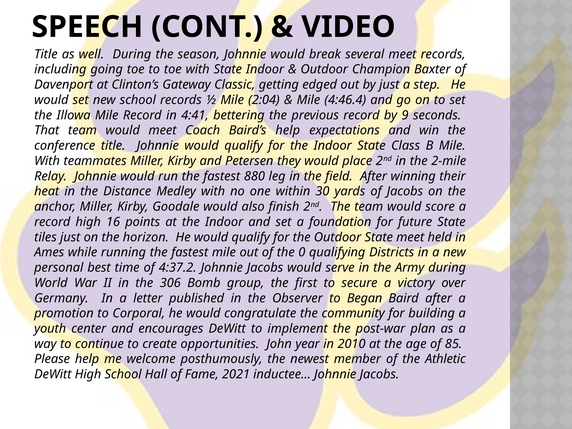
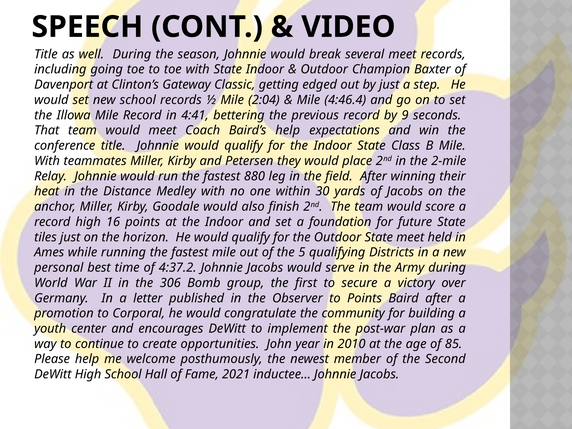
0: 0 -> 5
to Began: Began -> Points
Athletic: Athletic -> Second
